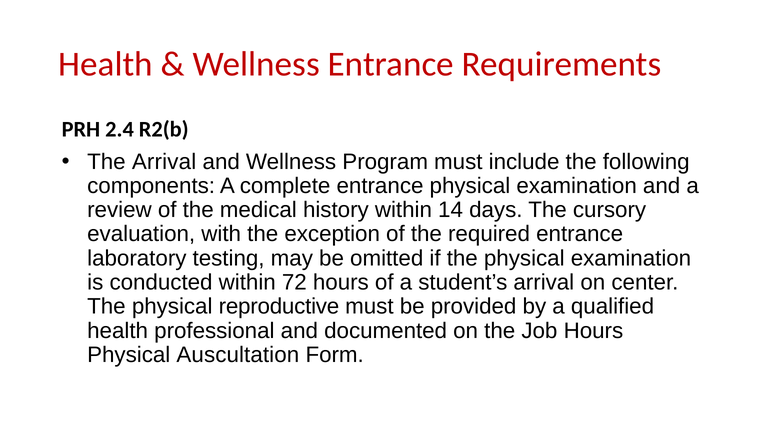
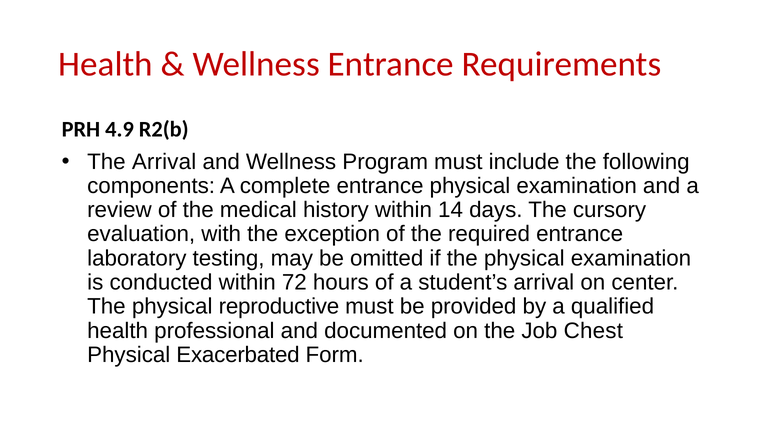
2.4: 2.4 -> 4.9
Job Hours: Hours -> Chest
Auscultation: Auscultation -> Exacerbated
